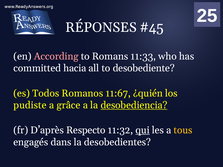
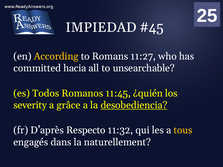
RÉPONSES: RÉPONSES -> IMPIEDAD
According colour: pink -> yellow
11:33: 11:33 -> 11:27
desobediente: desobediente -> unsearchable
11:67: 11:67 -> 11:45
pudiste: pudiste -> severity
qui underline: present -> none
desobedientes: desobedientes -> naturellement
